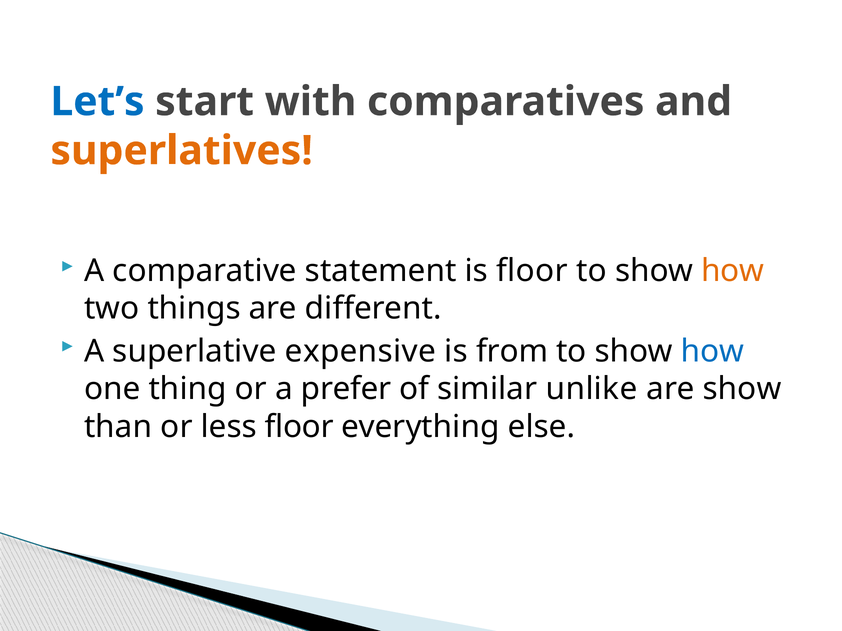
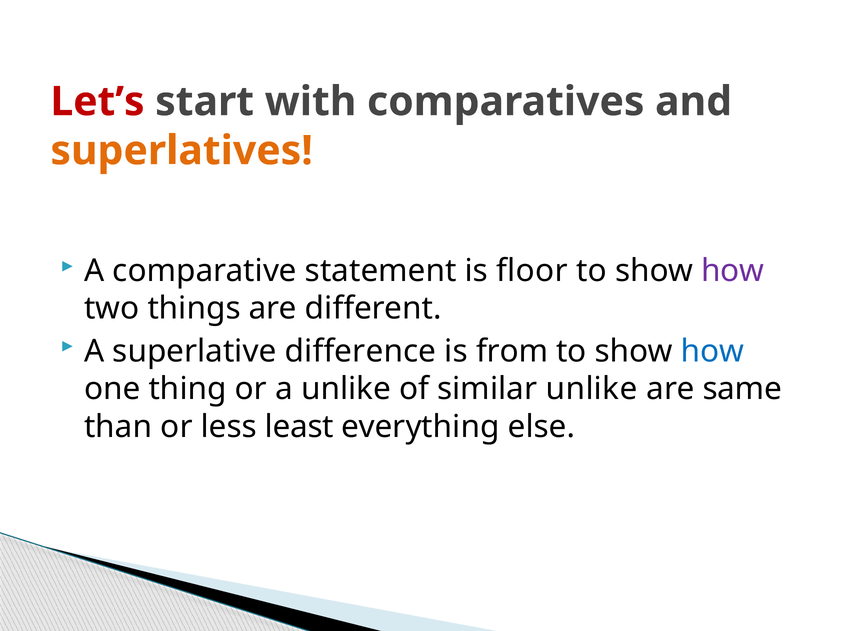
Let’s colour: blue -> red
how at (733, 271) colour: orange -> purple
expensive: expensive -> difference
a prefer: prefer -> unlike
are show: show -> same
less floor: floor -> least
